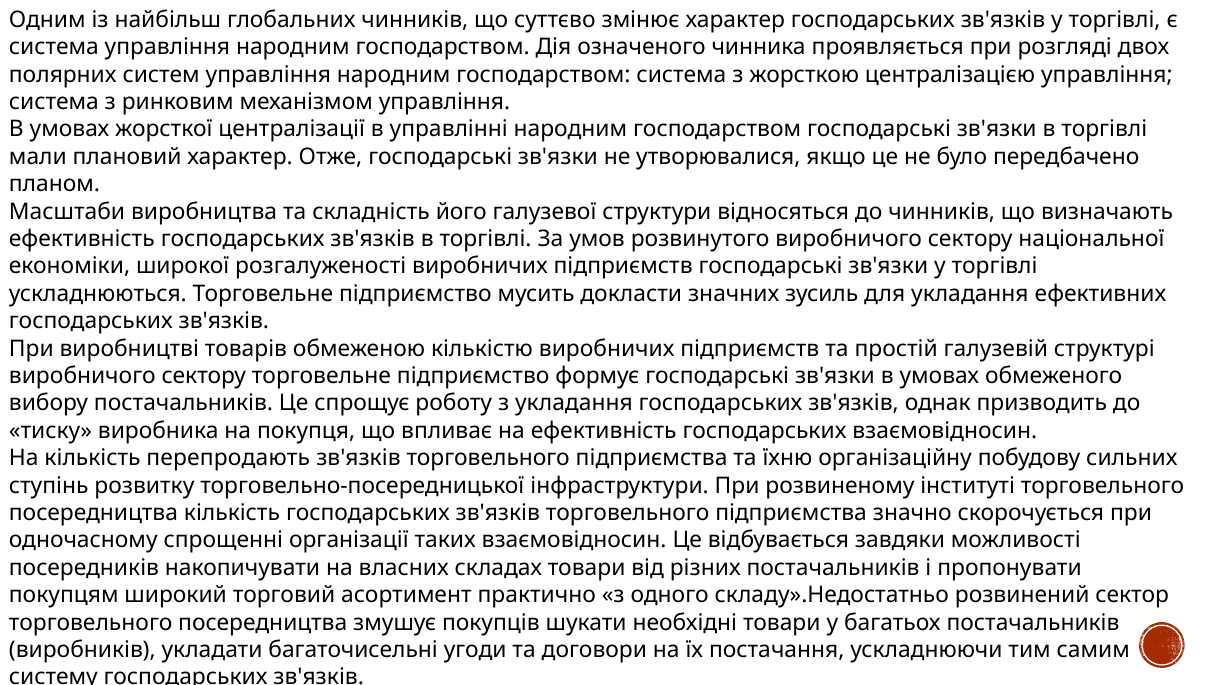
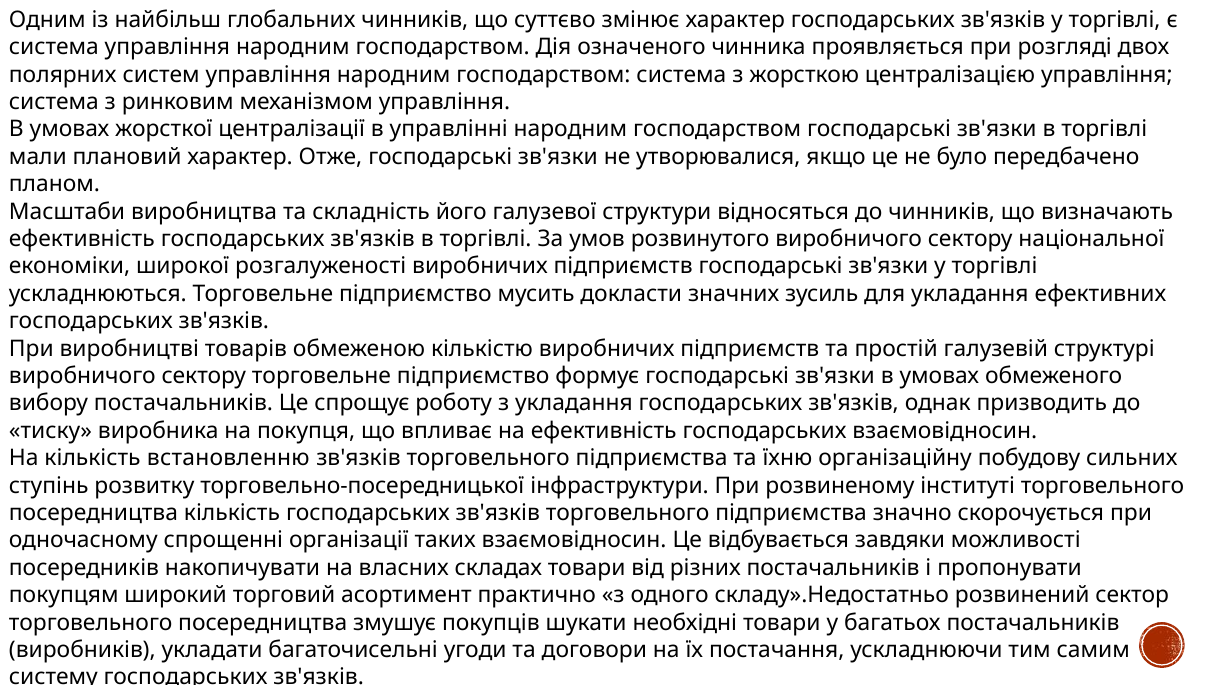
перепродають: перепродають -> встановленню
